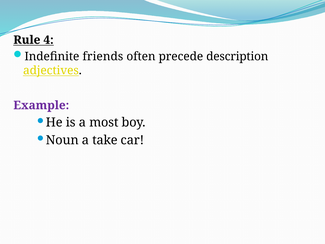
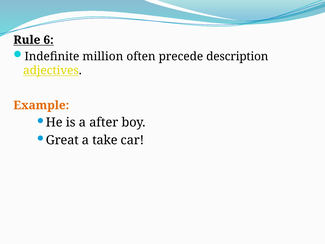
4: 4 -> 6
friends: friends -> million
Example colour: purple -> orange
most: most -> after
Noun: Noun -> Great
